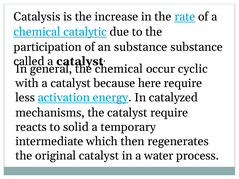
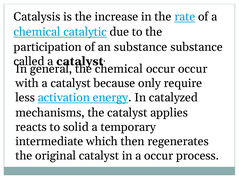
occur cyclic: cyclic -> occur
here: here -> only
catalyst require: require -> applies
a water: water -> occur
